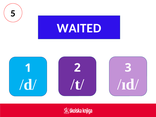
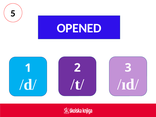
WAITED: WAITED -> OPENED
